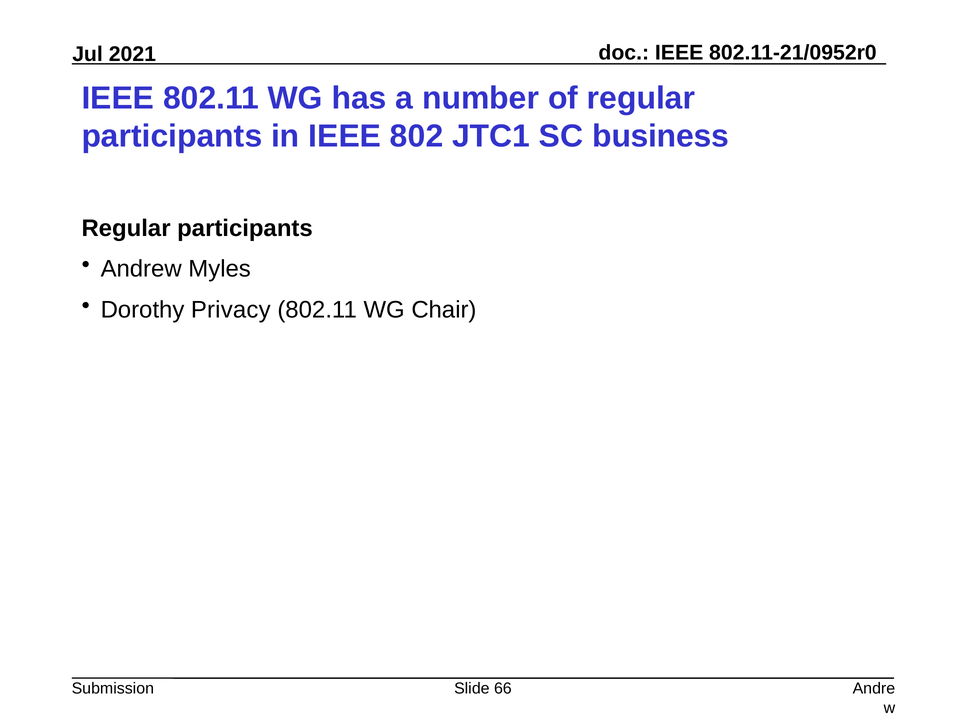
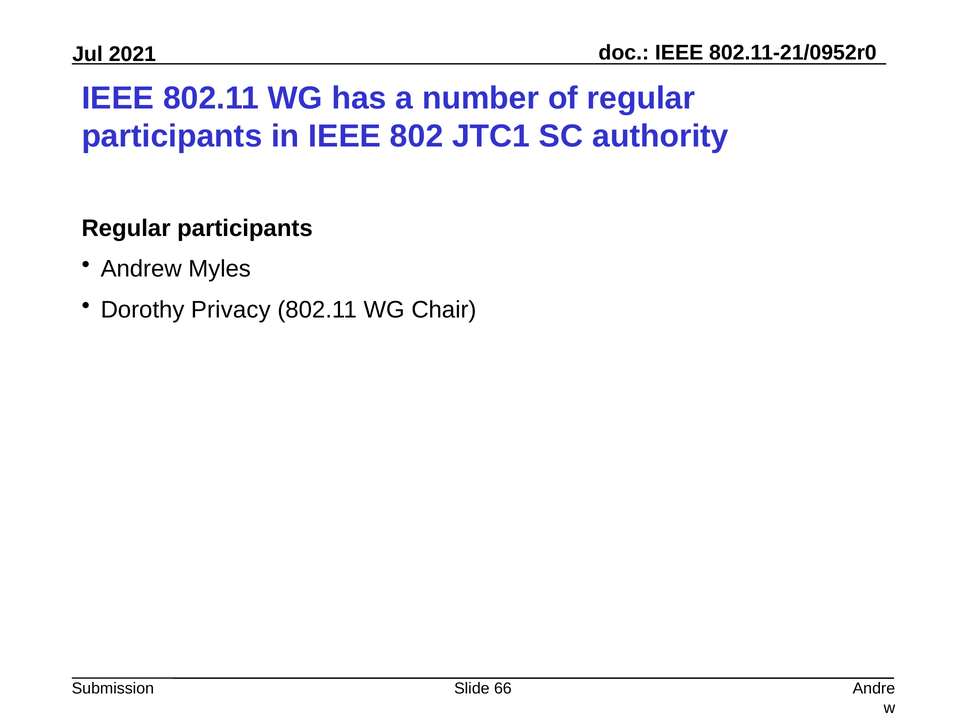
business: business -> authority
